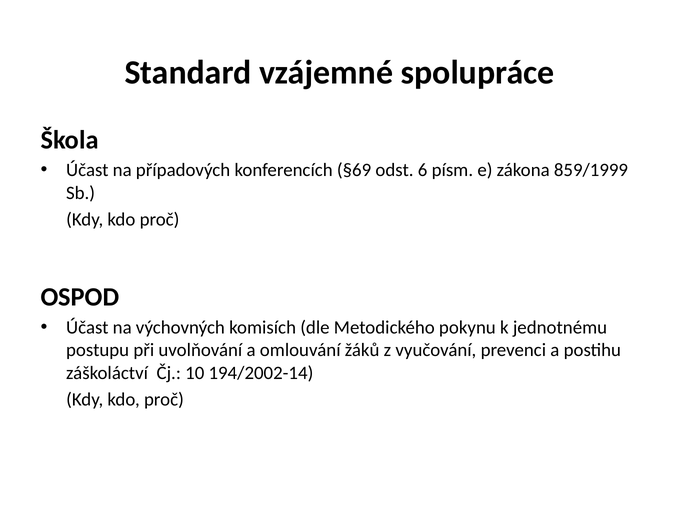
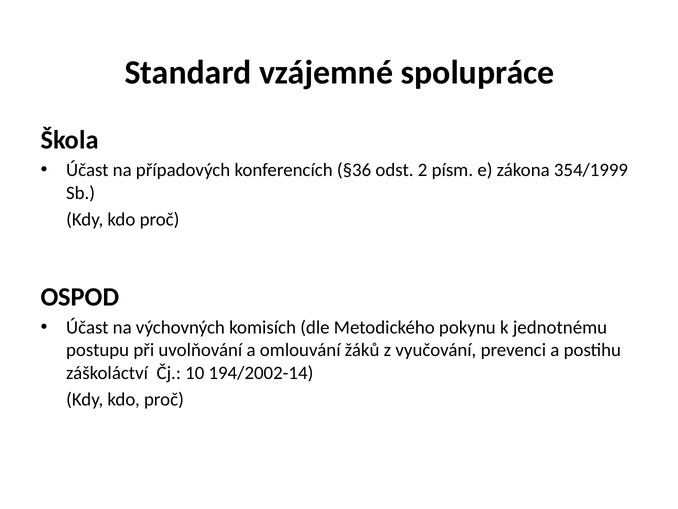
§69: §69 -> §36
6: 6 -> 2
859/1999: 859/1999 -> 354/1999
